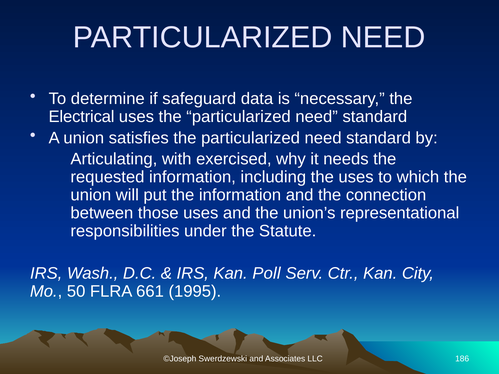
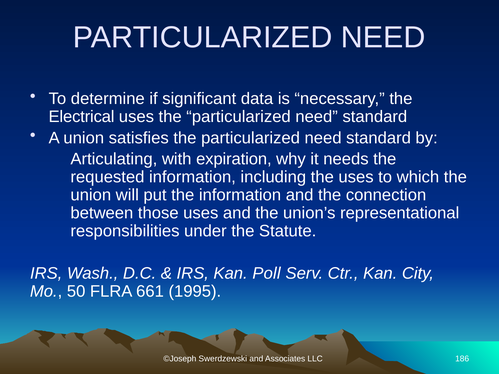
safeguard: safeguard -> significant
exercised: exercised -> expiration
